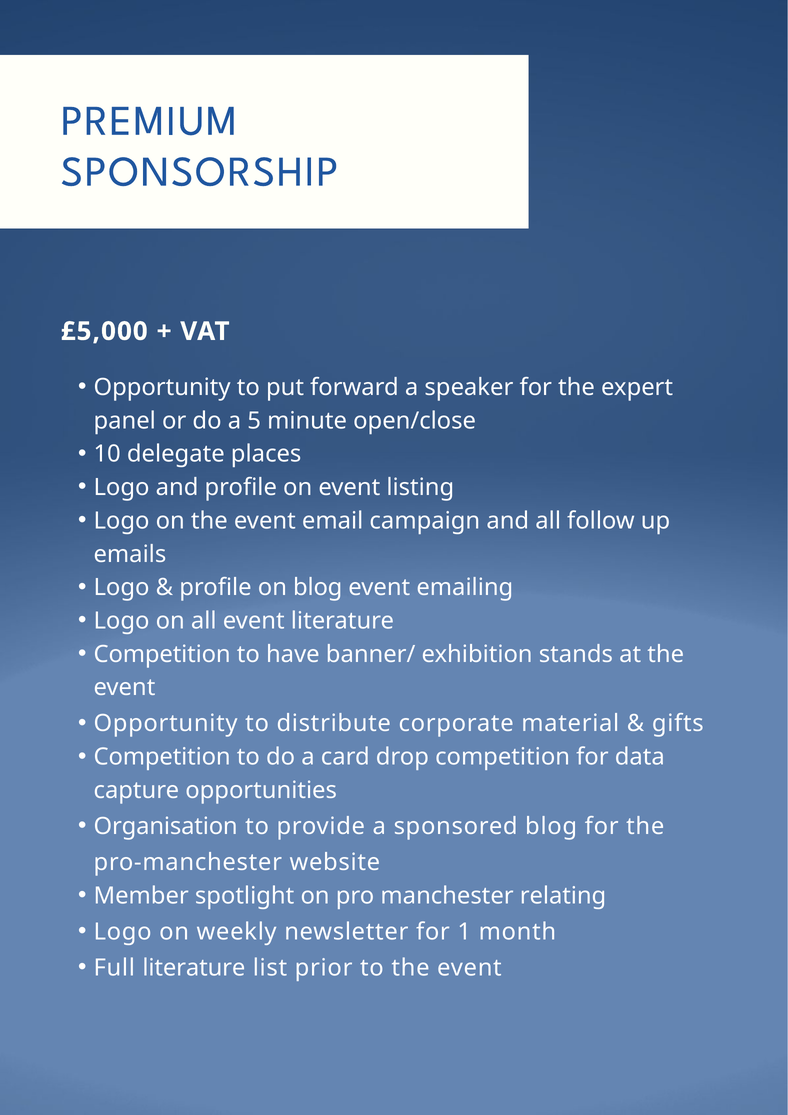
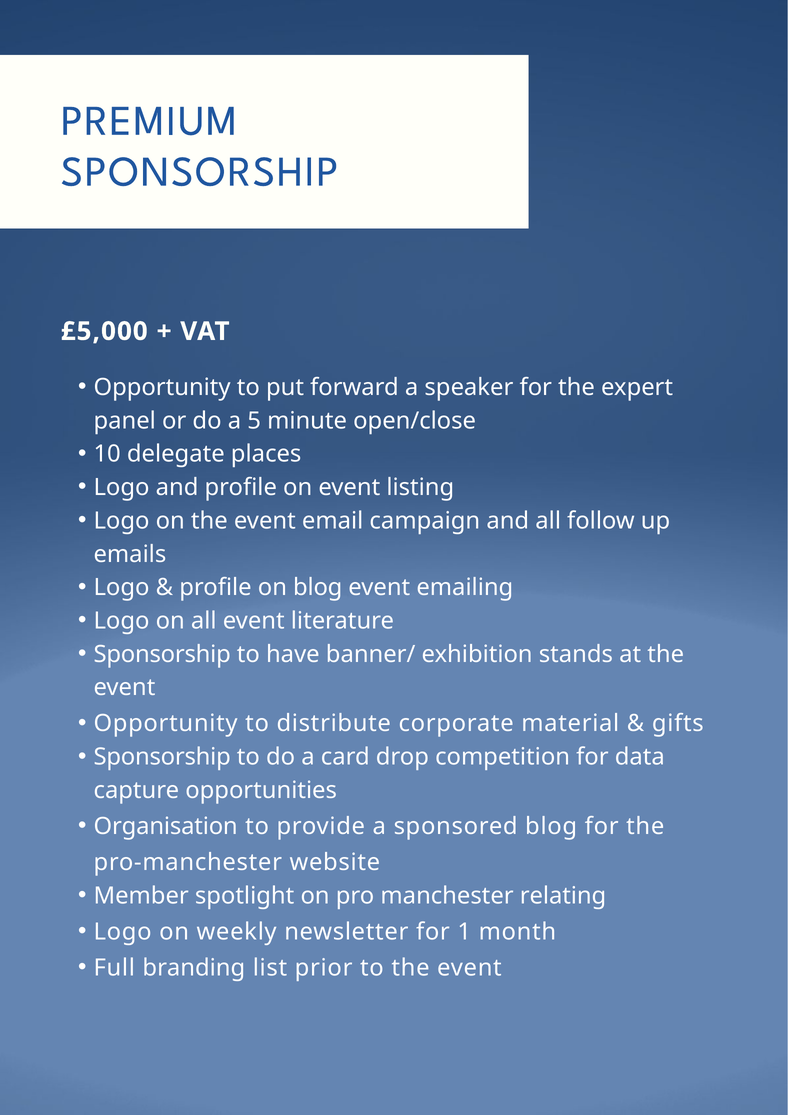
Competition at (162, 654): Competition -> Sponsorship
Competition at (162, 757): Competition -> Sponsorship
Full literature: literature -> branding
